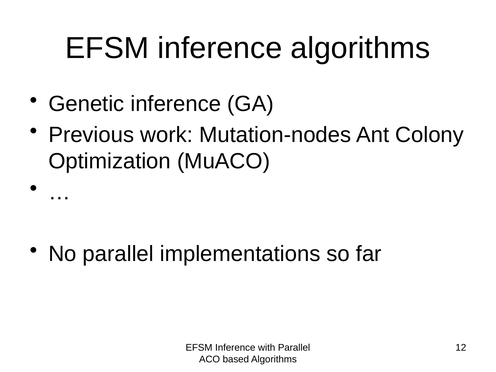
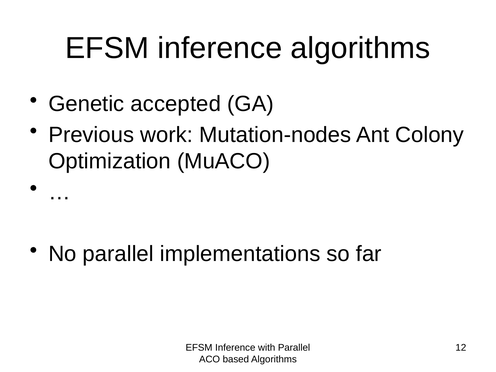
Genetic inference: inference -> accepted
